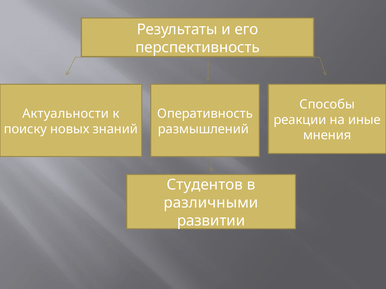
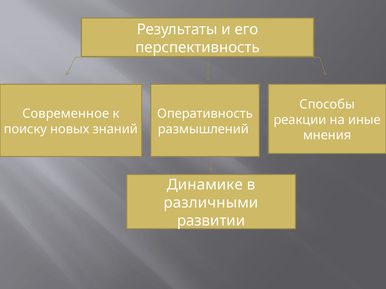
Актуальности: Актуальности -> Современное
Студентов: Студентов -> Динамике
